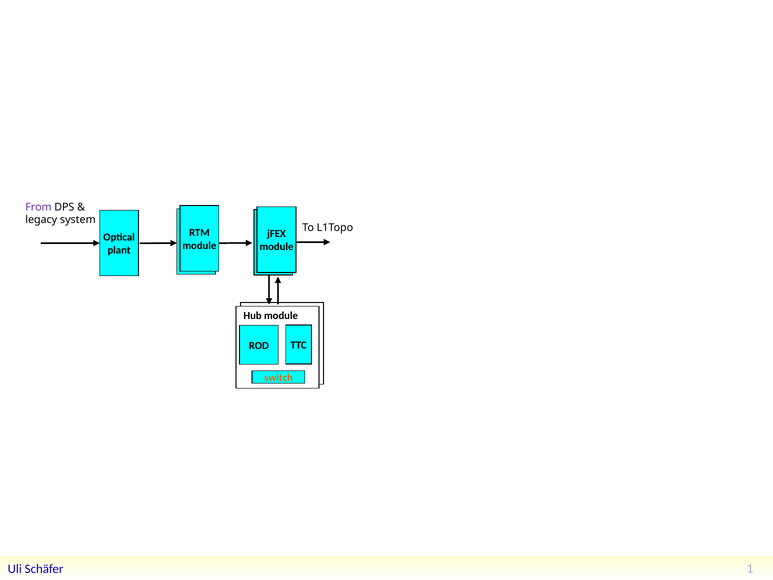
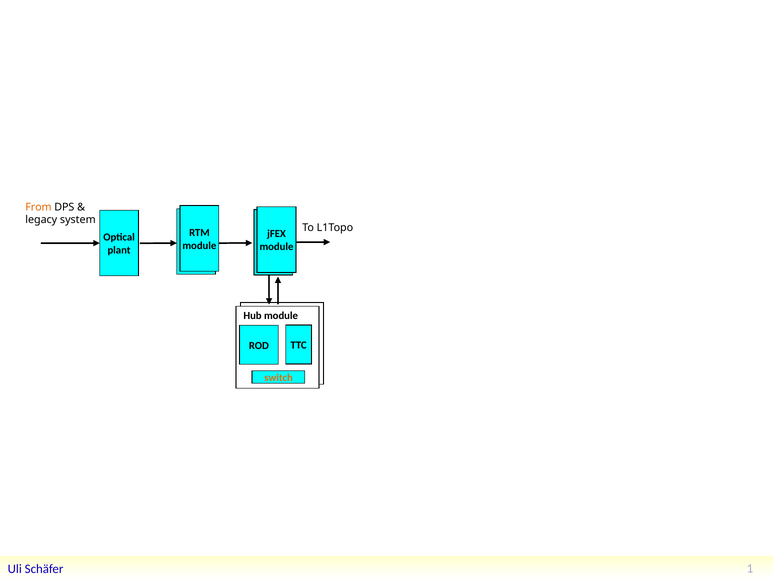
From colour: purple -> orange
